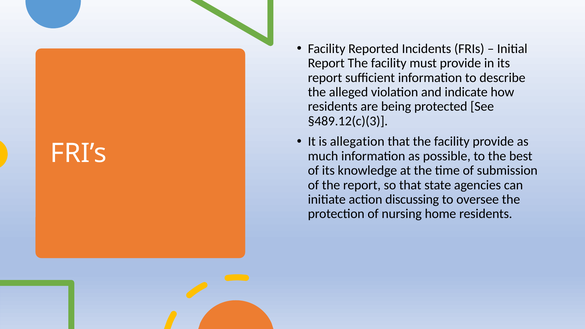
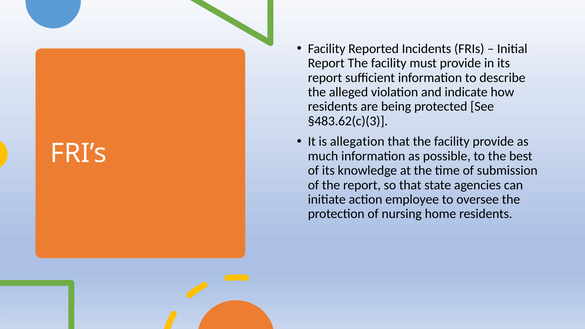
§489.12(c)(3: §489.12(c)(3 -> §483.62(c)(3
discussing: discussing -> employee
